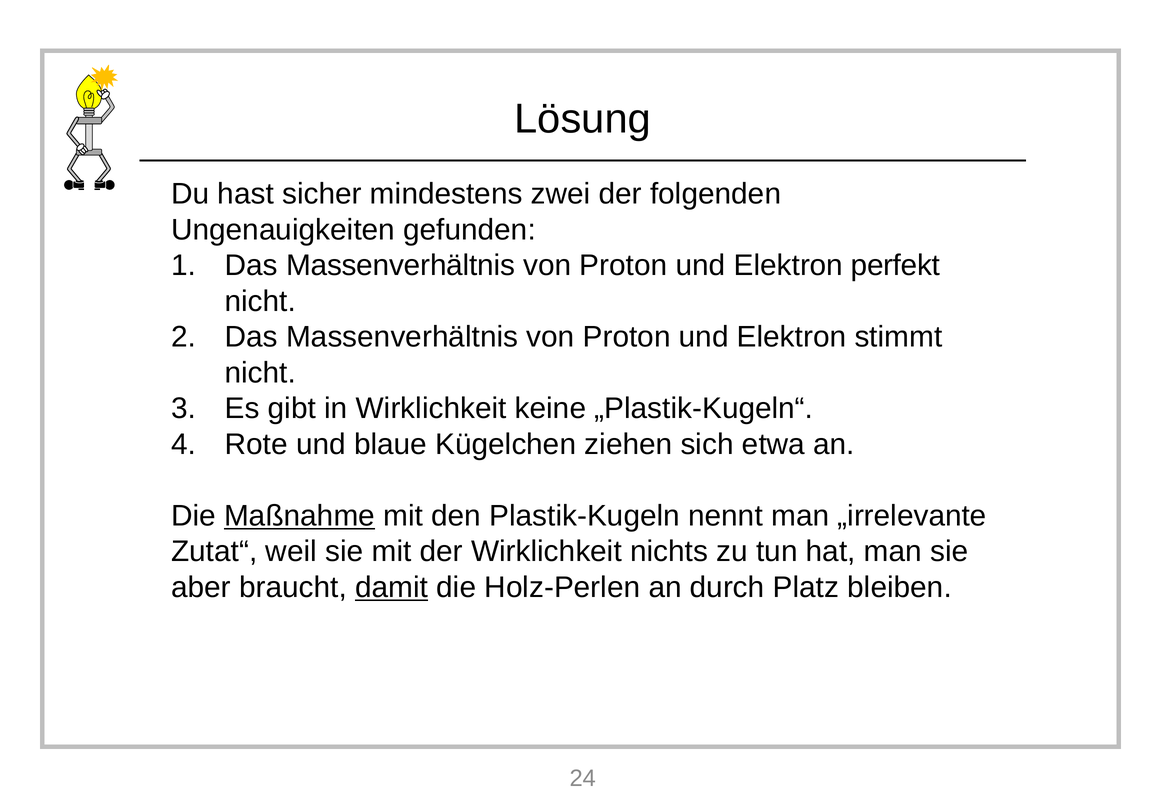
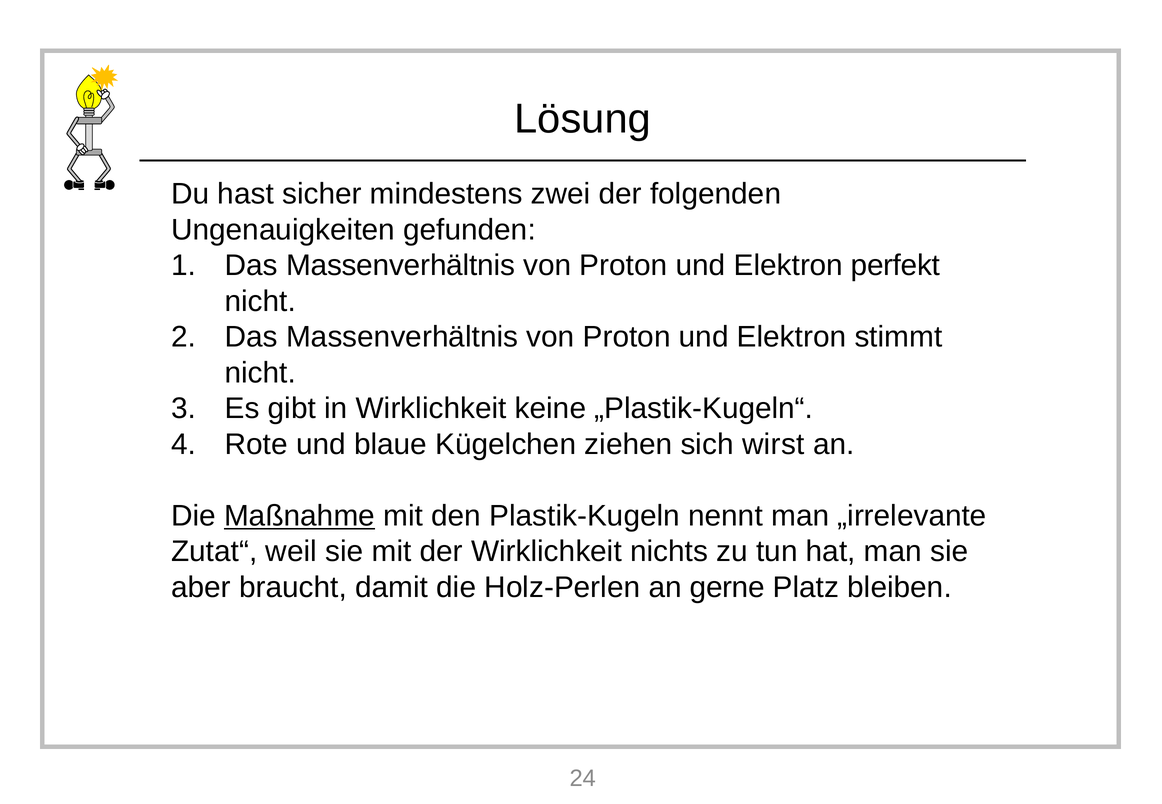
etwa: etwa -> wirst
damit underline: present -> none
durch: durch -> gerne
